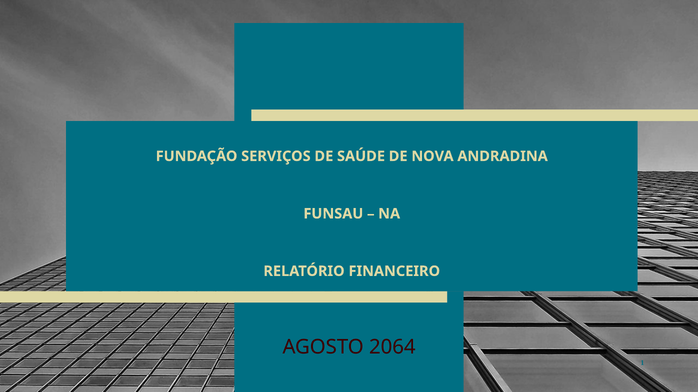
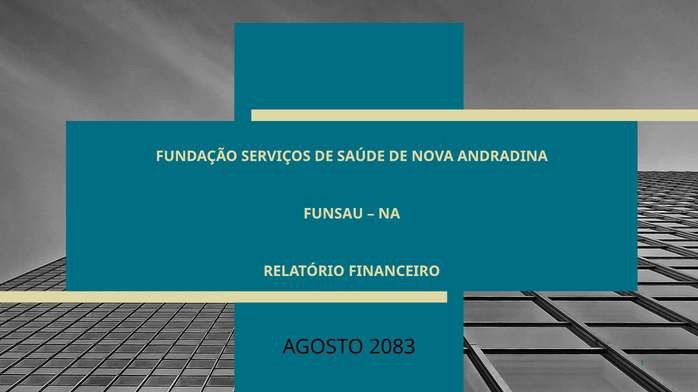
2064: 2064 -> 2083
